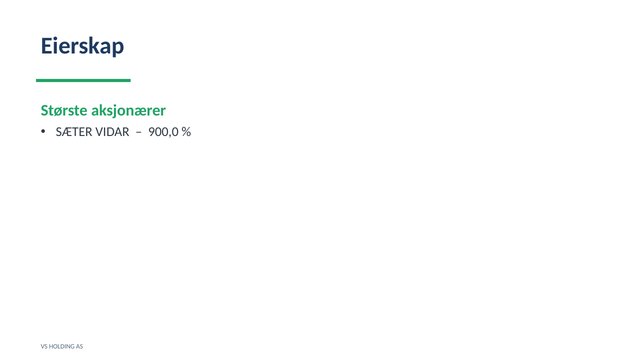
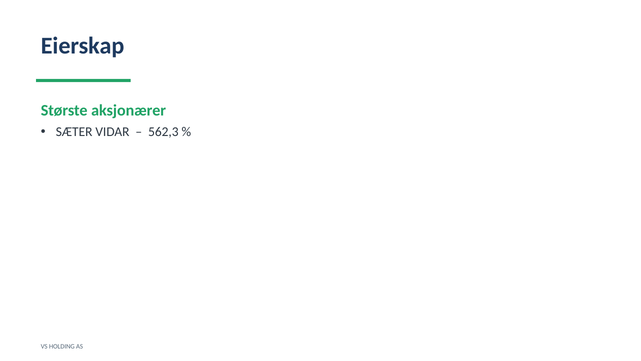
900,0: 900,0 -> 562,3
